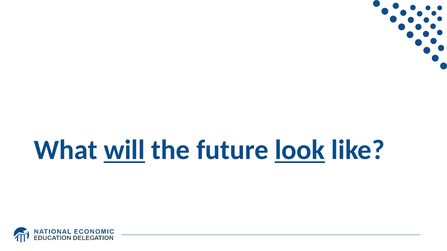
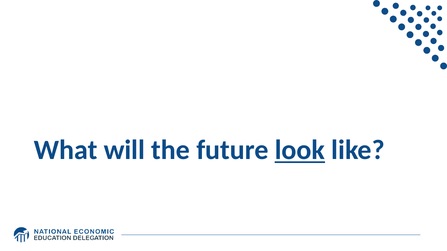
will underline: present -> none
